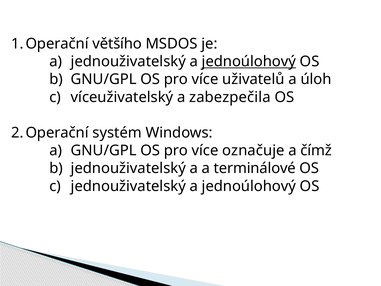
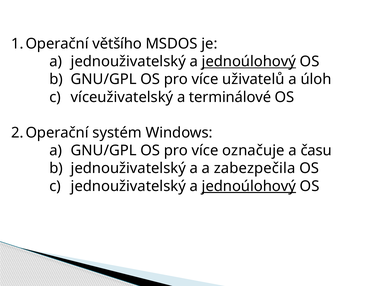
zabezpečila: zabezpečila -> terminálové
čímž: čímž -> času
terminálové: terminálové -> zabezpečila
jednoúlohový at (249, 186) underline: none -> present
